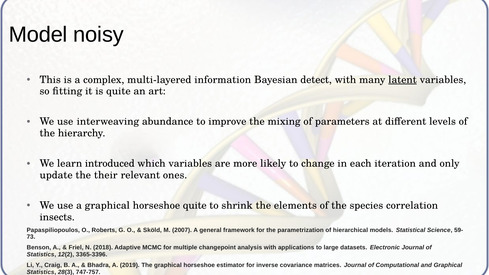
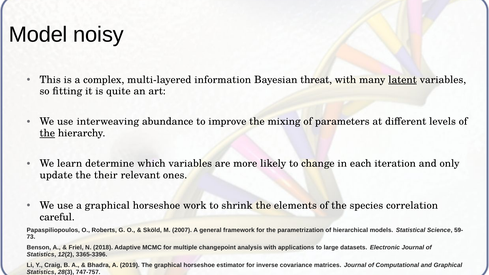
detect: detect -> threat
the at (47, 133) underline: none -> present
introduced: introduced -> determine
horseshoe quite: quite -> work
insects: insects -> careful
